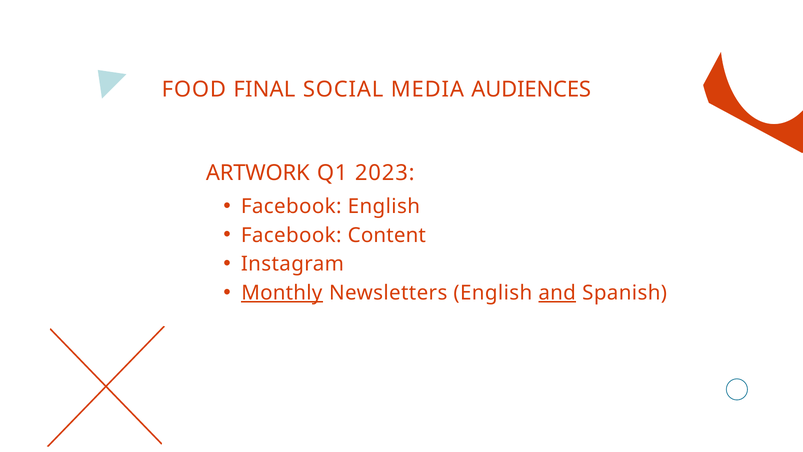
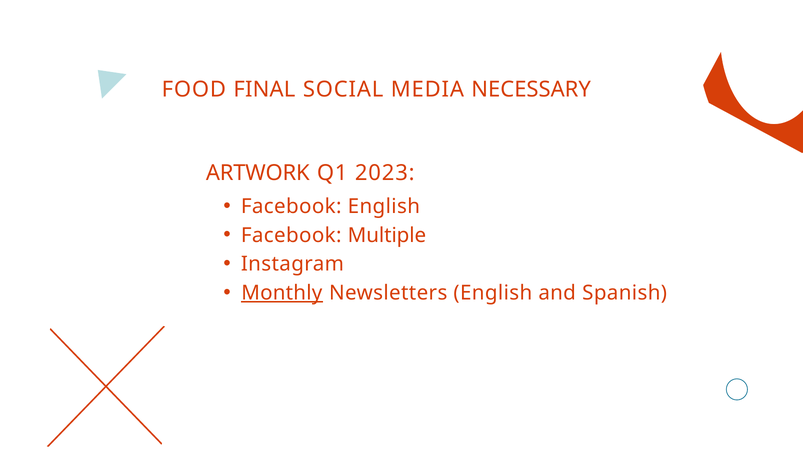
AUDIENCES: AUDIENCES -> NECESSARY
Content: Content -> Multiple
and underline: present -> none
